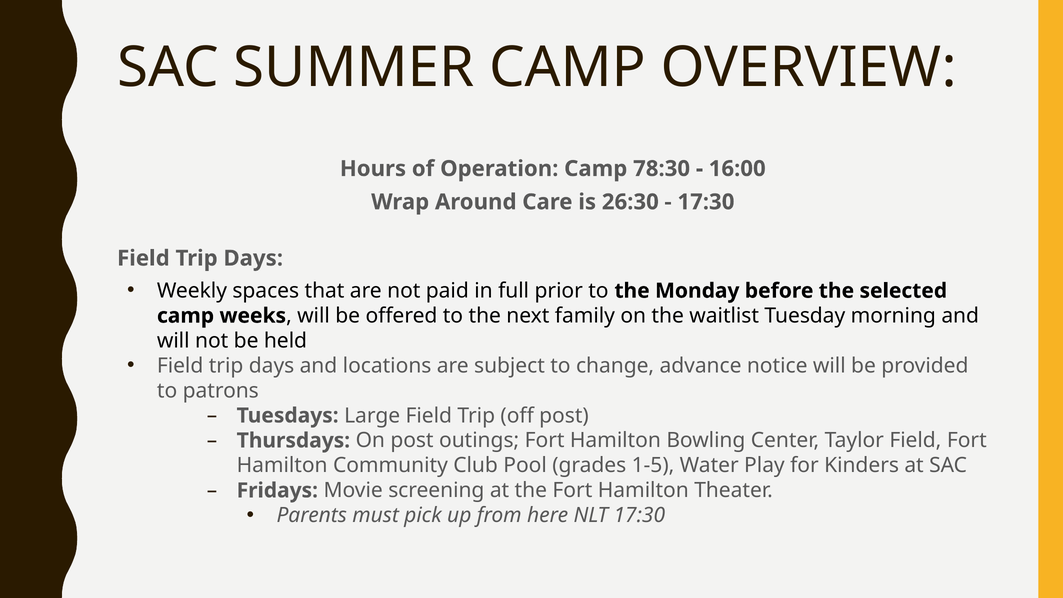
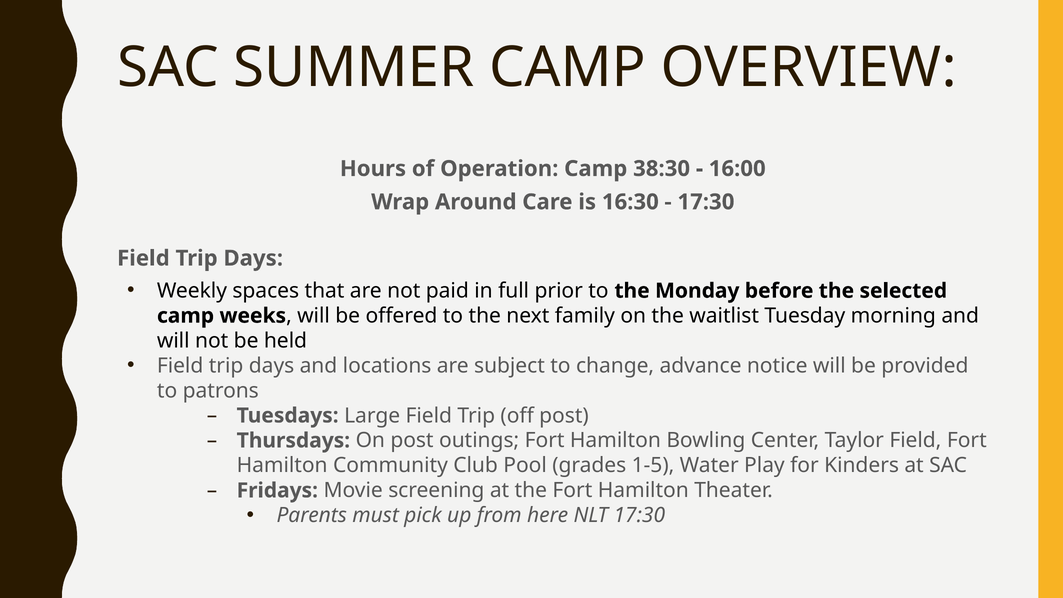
78:30: 78:30 -> 38:30
26:30: 26:30 -> 16:30
